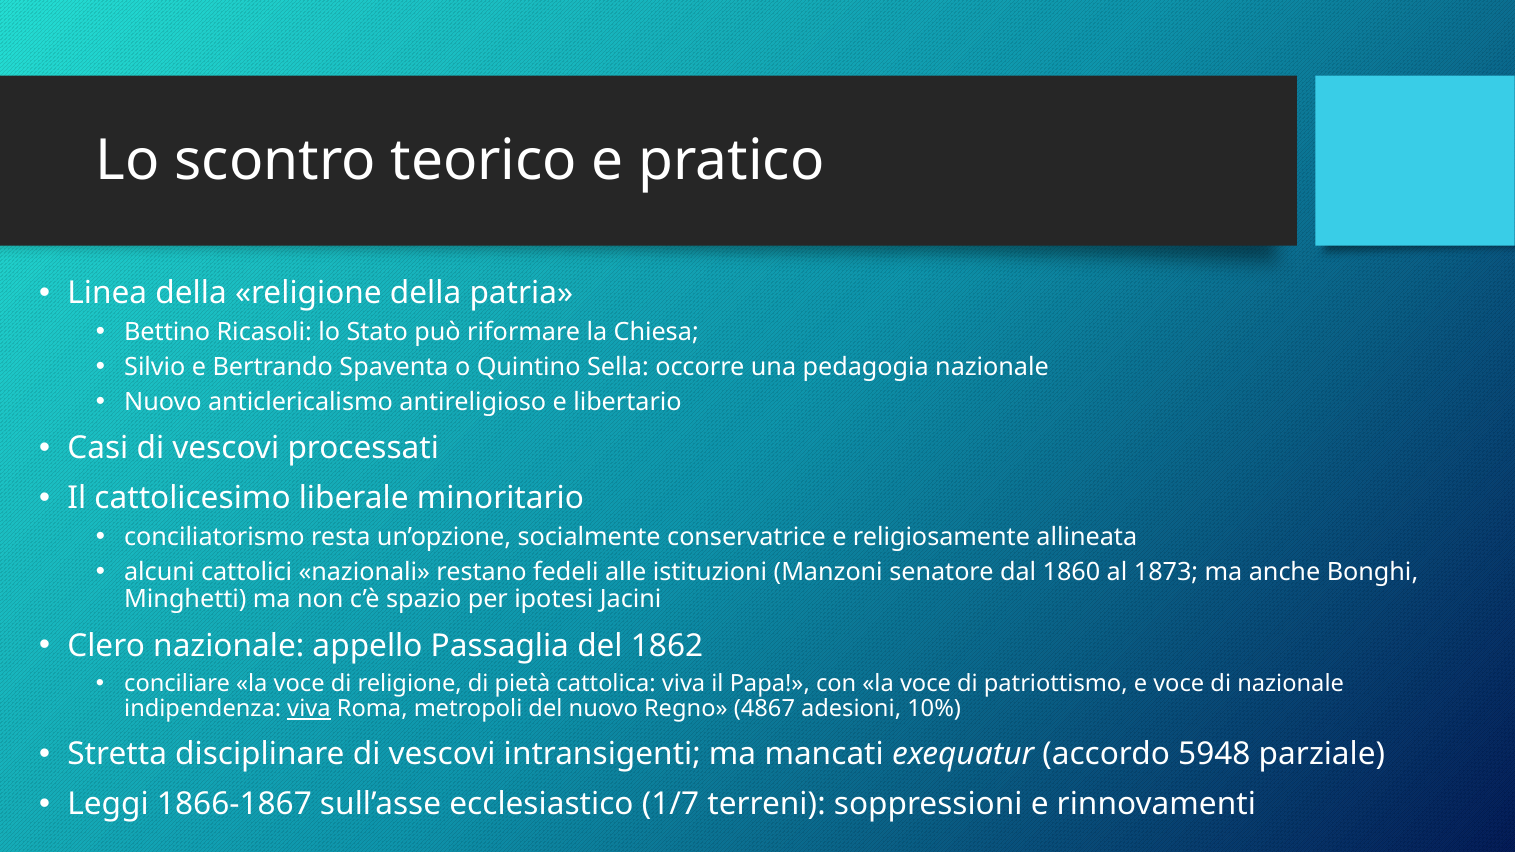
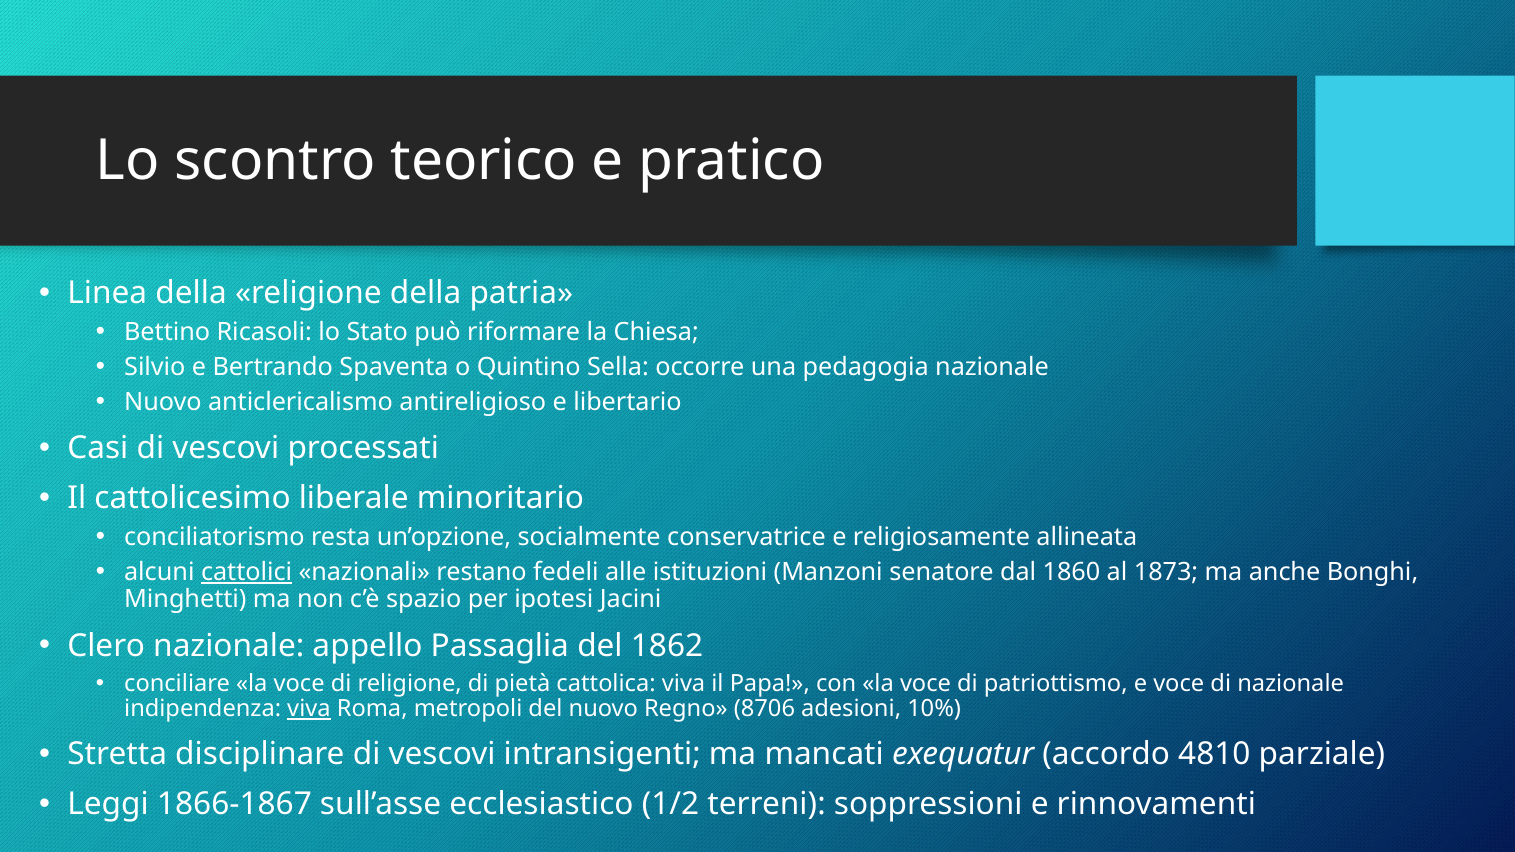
cattolici underline: none -> present
4867: 4867 -> 8706
5948: 5948 -> 4810
1/7: 1/7 -> 1/2
